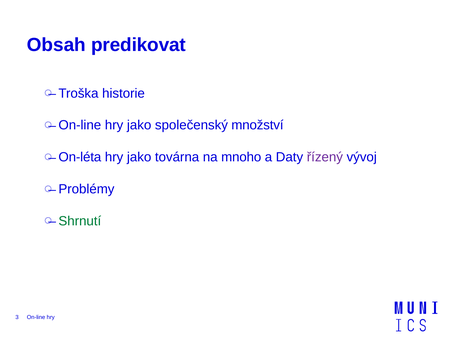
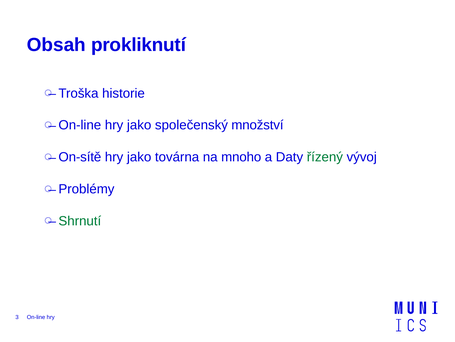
predikovat: predikovat -> prokliknutí
On-léta: On-léta -> On-sítě
řízený colour: purple -> green
